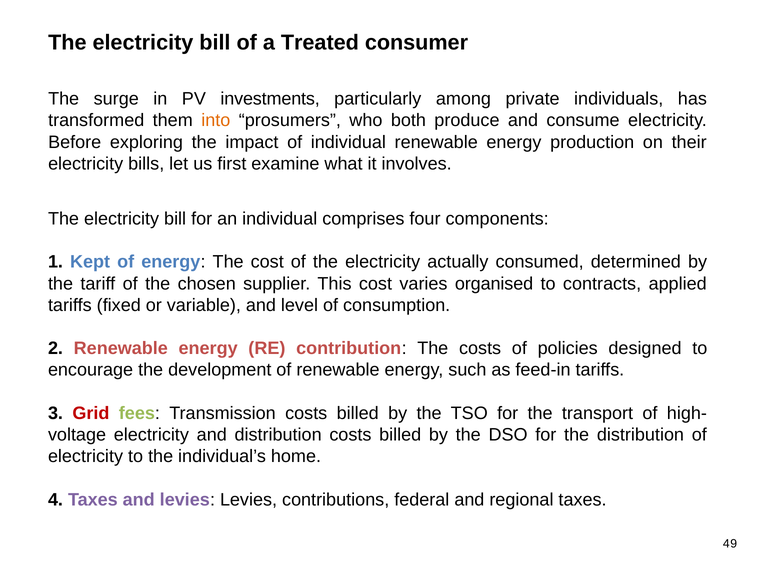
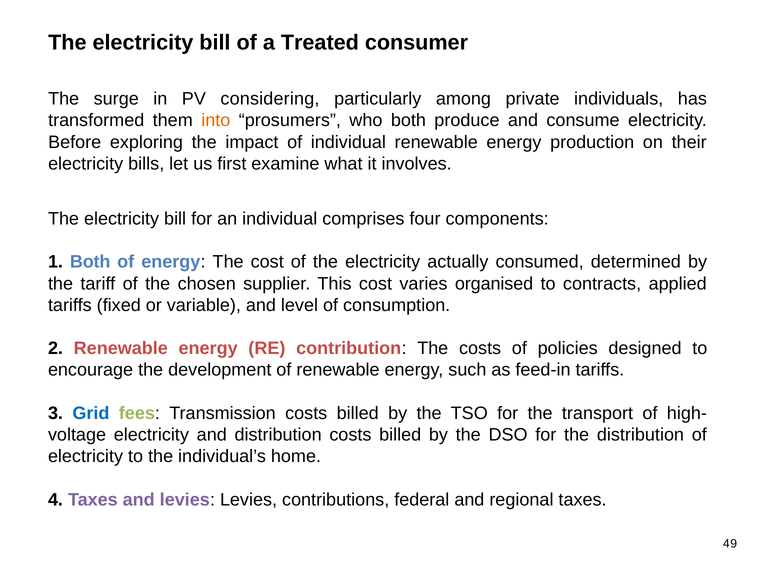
investments: investments -> considering
1 Kept: Kept -> Both
Grid colour: red -> blue
